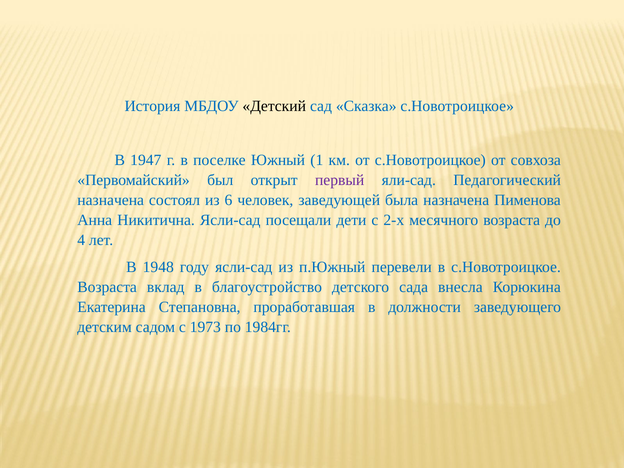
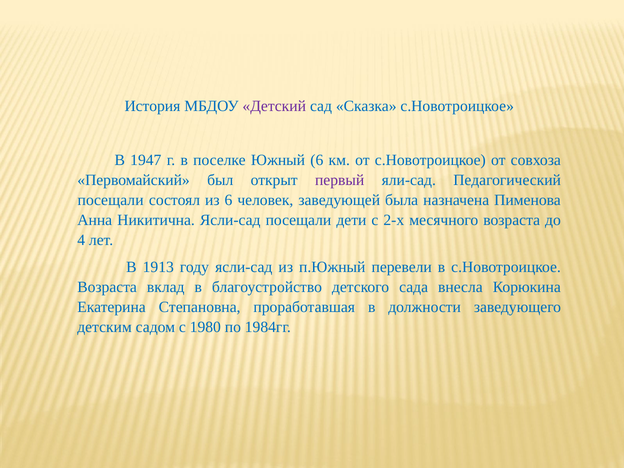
Детский colour: black -> purple
Южный 1: 1 -> 6
назначена at (111, 200): назначена -> посещали
1948: 1948 -> 1913
1973: 1973 -> 1980
